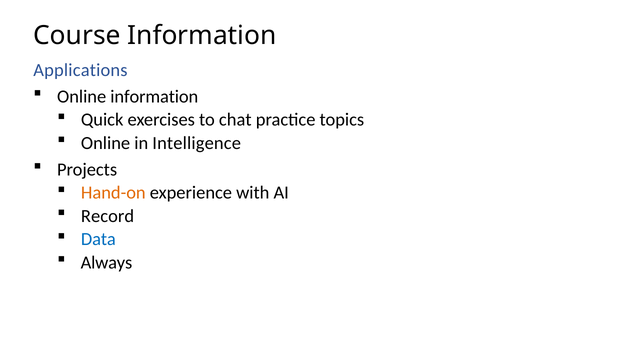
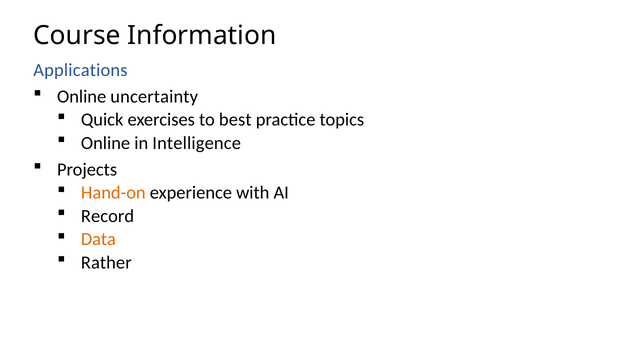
Online information: information -> uncertainty
chat: chat -> best
Data colour: blue -> orange
Always: Always -> Rather
